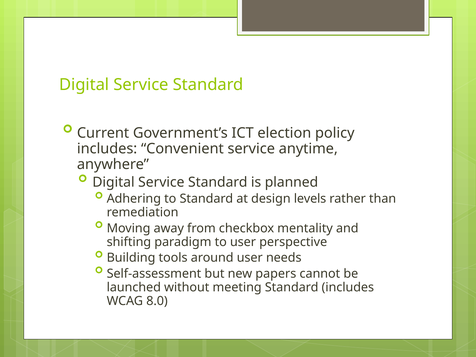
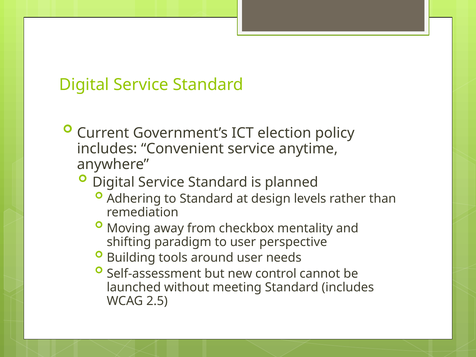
papers: papers -> control
8.0: 8.0 -> 2.5
